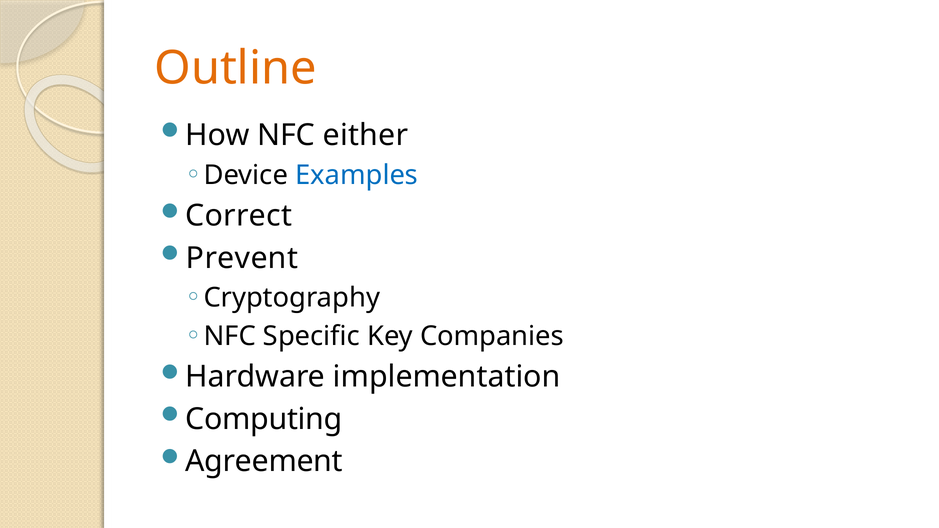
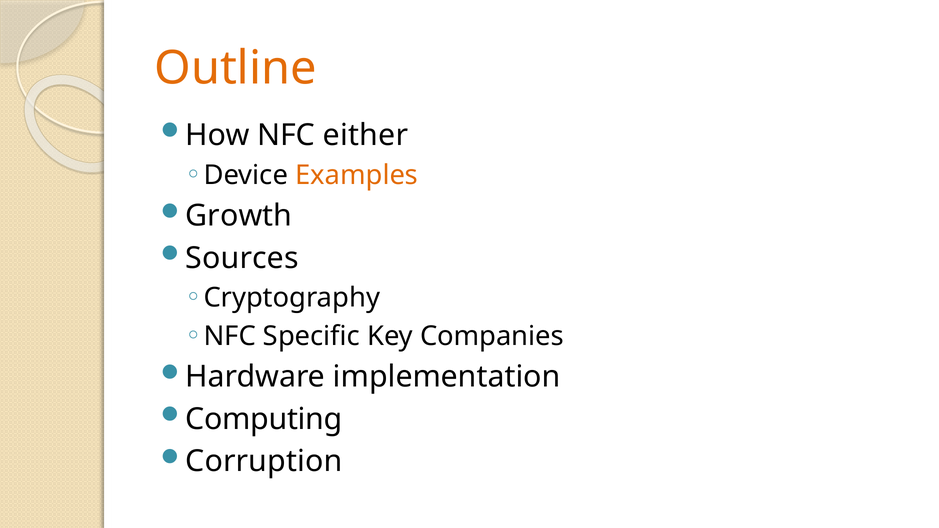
Examples colour: blue -> orange
Correct: Correct -> Growth
Prevent: Prevent -> Sources
Agreement: Agreement -> Corruption
